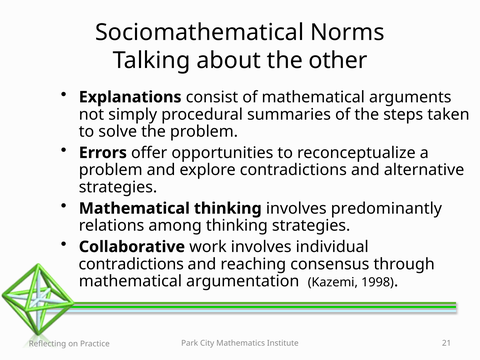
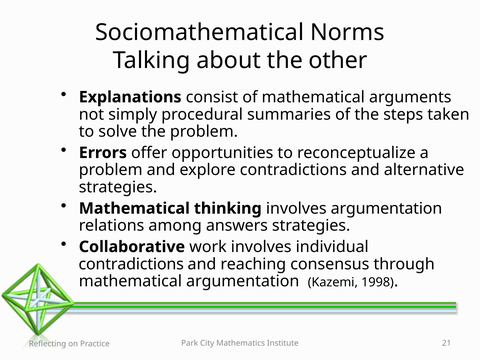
involves predominantly: predominantly -> argumentation
among thinking: thinking -> answers
